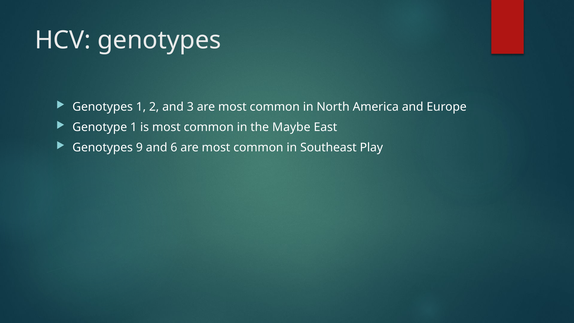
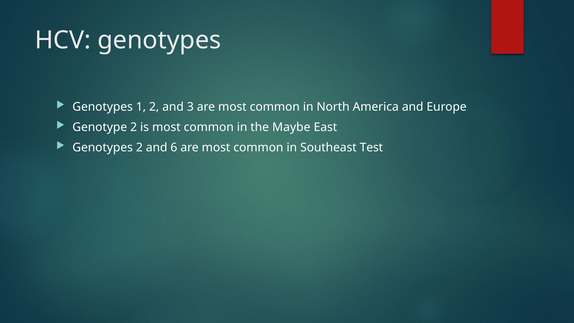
Genotype 1: 1 -> 2
Genotypes 9: 9 -> 2
Play: Play -> Test
